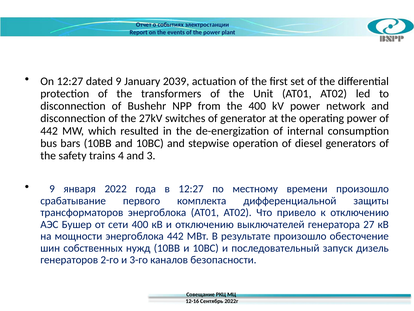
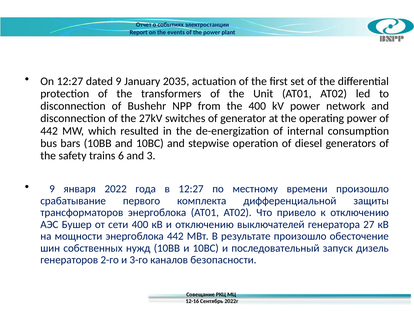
2039: 2039 -> 2035
4: 4 -> 6
